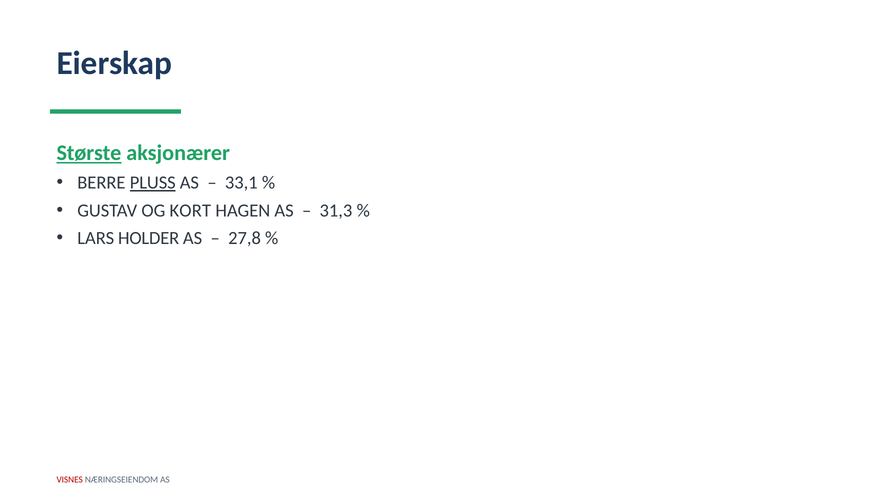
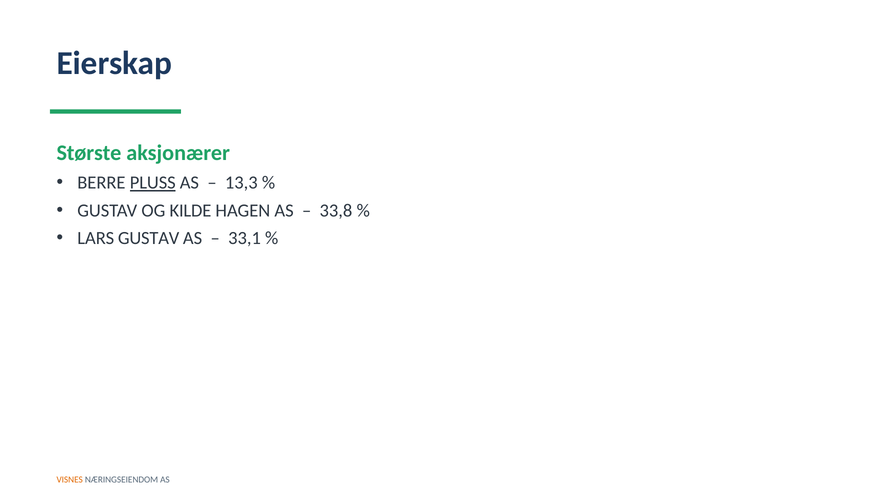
Største underline: present -> none
33,1: 33,1 -> 13,3
KORT: KORT -> KILDE
31,3: 31,3 -> 33,8
LARS HOLDER: HOLDER -> GUSTAV
27,8: 27,8 -> 33,1
VISNES colour: red -> orange
